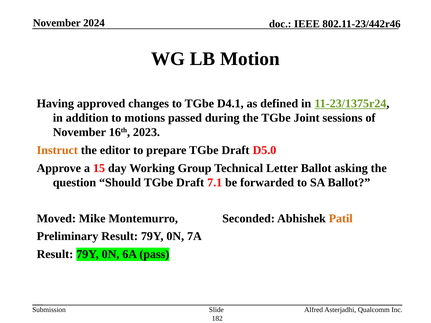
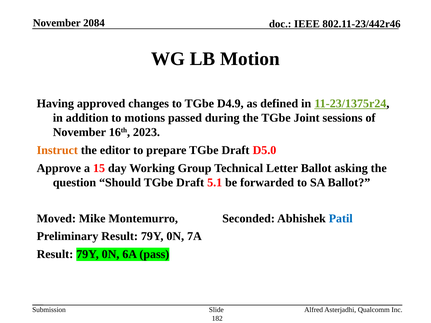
2024: 2024 -> 2084
D4.1: D4.1 -> D4.9
7.1: 7.1 -> 5.1
Patil colour: orange -> blue
